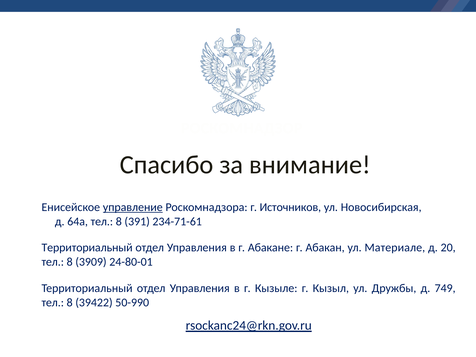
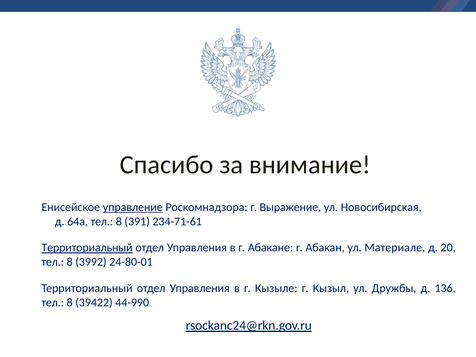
Источников: Источников -> Выражение
Территориальный at (87, 248) underline: none -> present
3909: 3909 -> 3992
749: 749 -> 136
50-990: 50-990 -> 44-990
